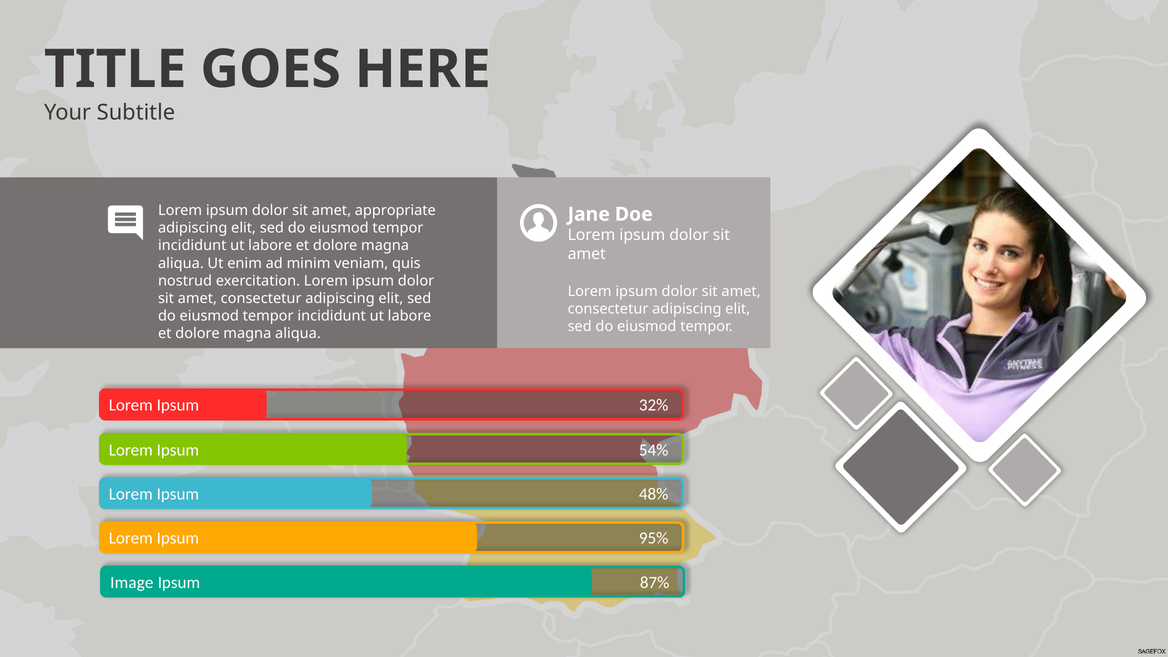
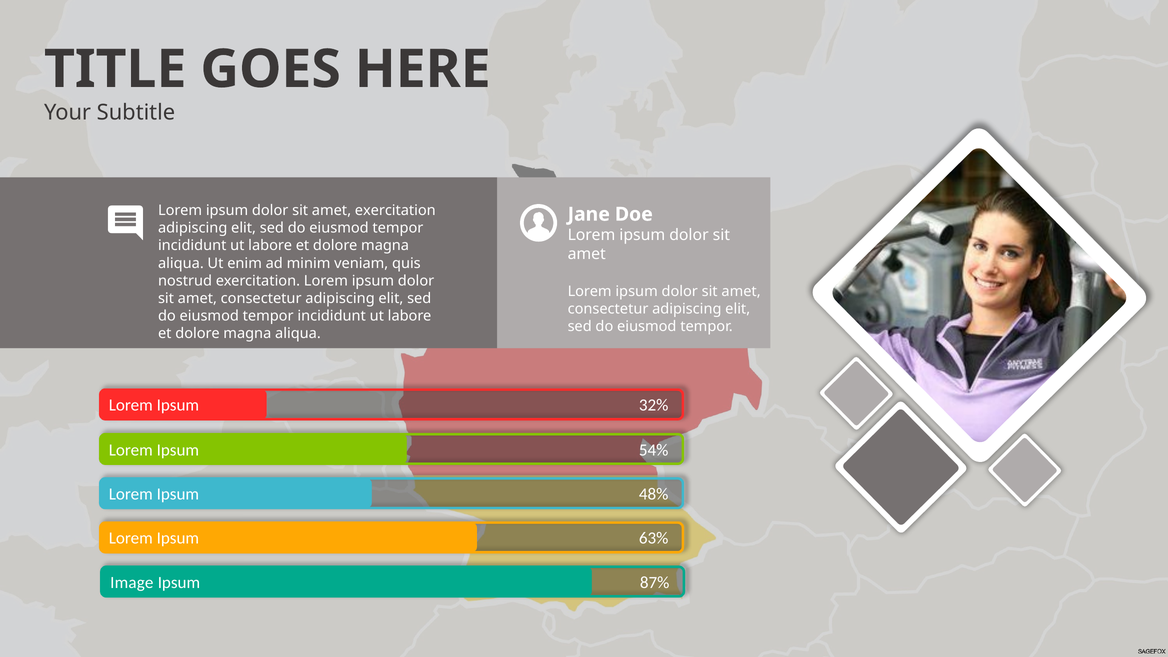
amet appropriate: appropriate -> exercitation
95%: 95% -> 63%
